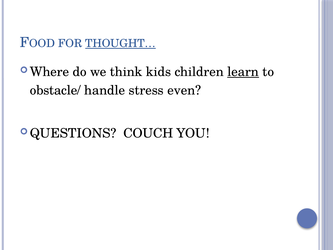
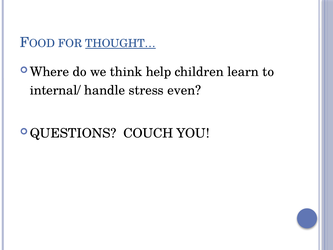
kids: kids -> help
learn underline: present -> none
obstacle/: obstacle/ -> internal/
